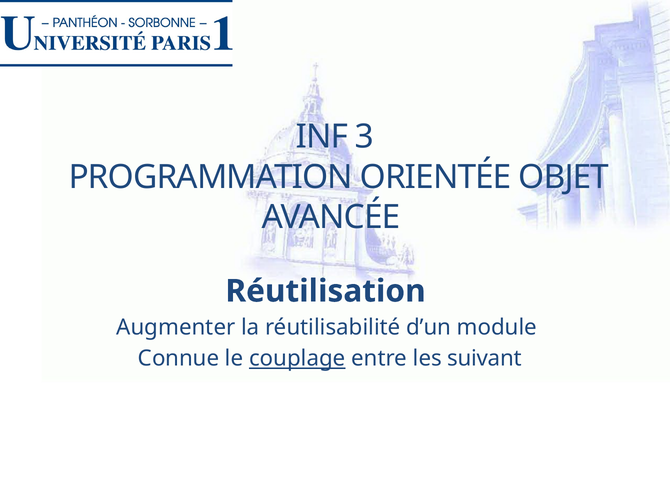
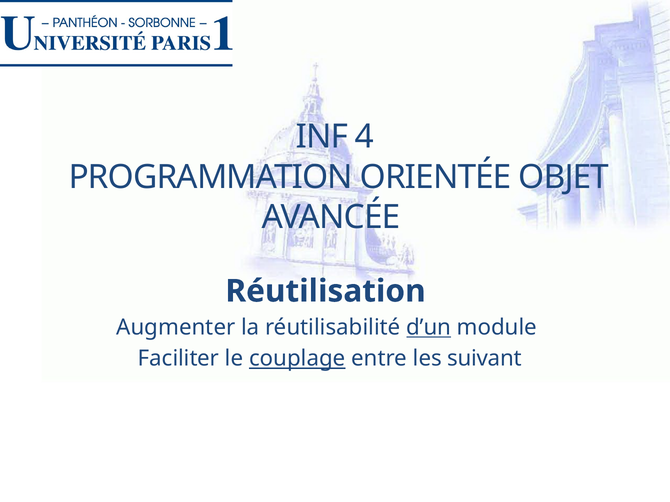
3: 3 -> 4
d’un underline: none -> present
Connue: Connue -> Faciliter
